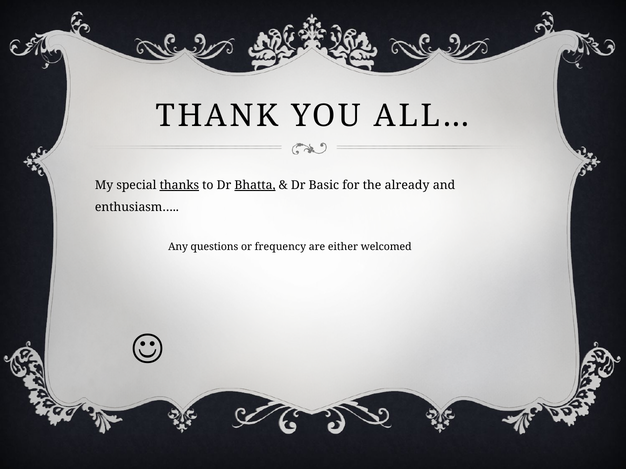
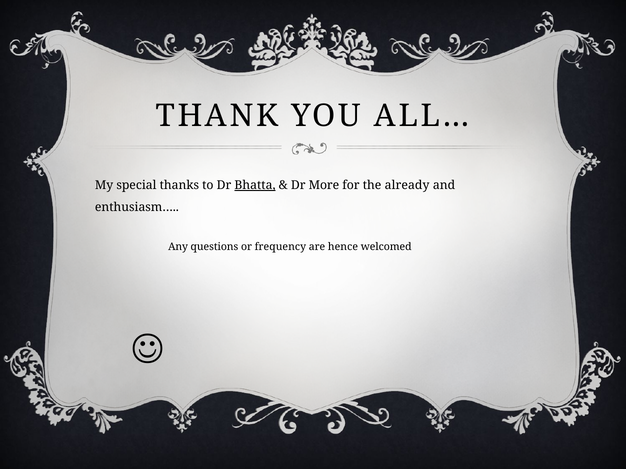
thanks underline: present -> none
Basic: Basic -> More
either: either -> hence
